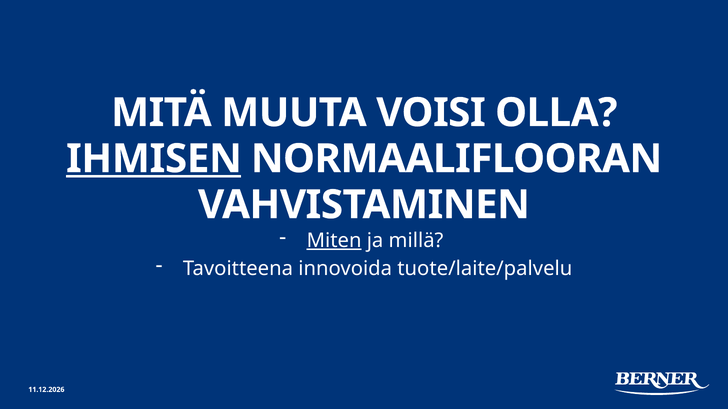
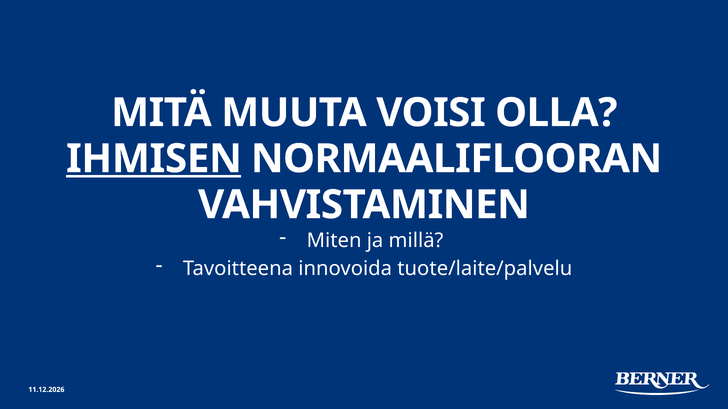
Miten underline: present -> none
